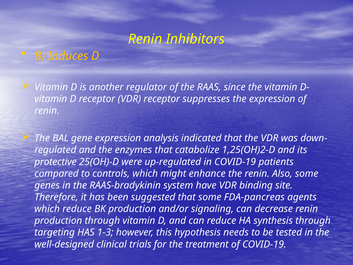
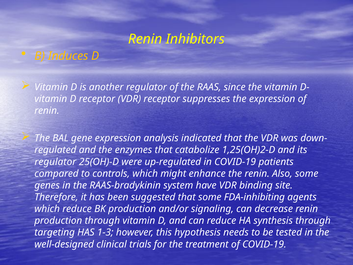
protective at (55, 162): protective -> regulator
FDA-pancreas: FDA-pancreas -> FDA-inhibiting
